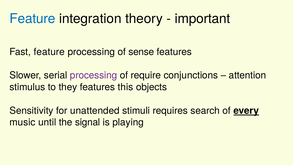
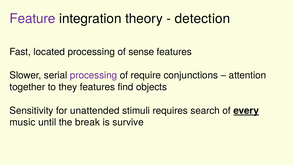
Feature at (32, 19) colour: blue -> purple
important: important -> detection
Fast feature: feature -> located
stimulus: stimulus -> together
this: this -> find
signal: signal -> break
playing: playing -> survive
